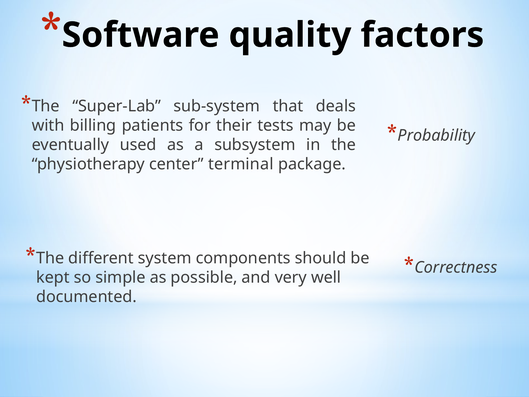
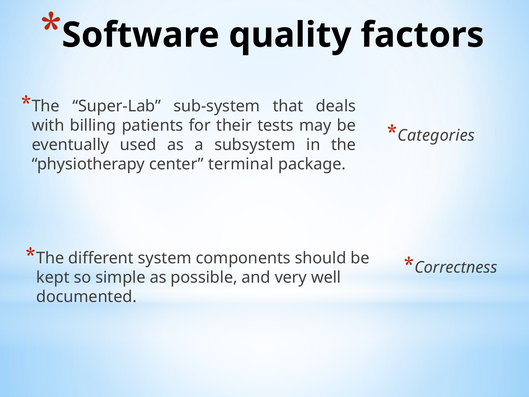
Probability: Probability -> Categories
